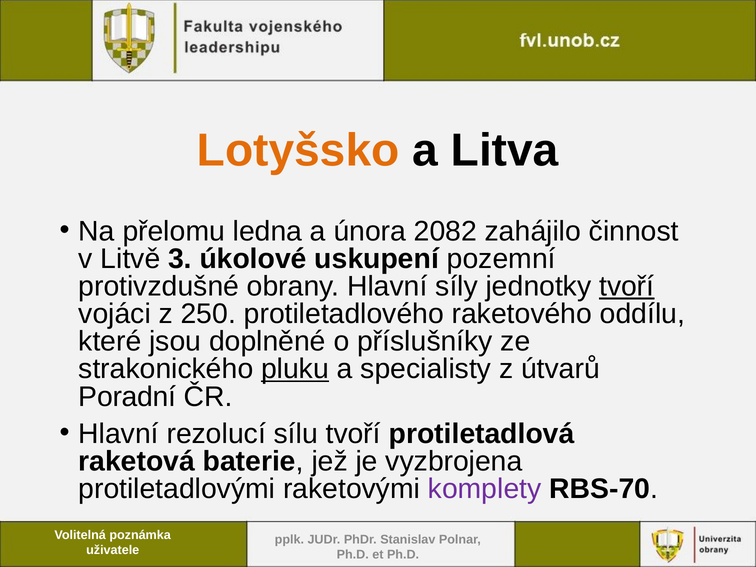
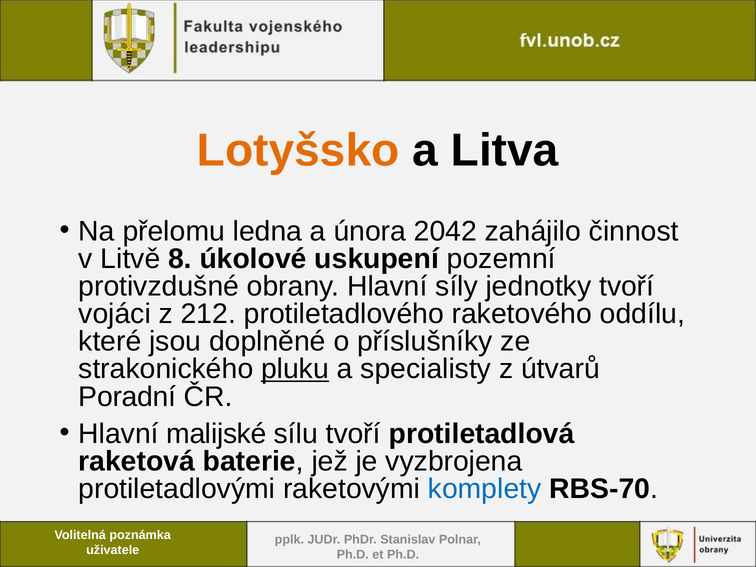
2082: 2082 -> 2042
3: 3 -> 8
tvoří at (627, 286) underline: present -> none
250: 250 -> 212
rezolucí: rezolucí -> malijské
komplety colour: purple -> blue
